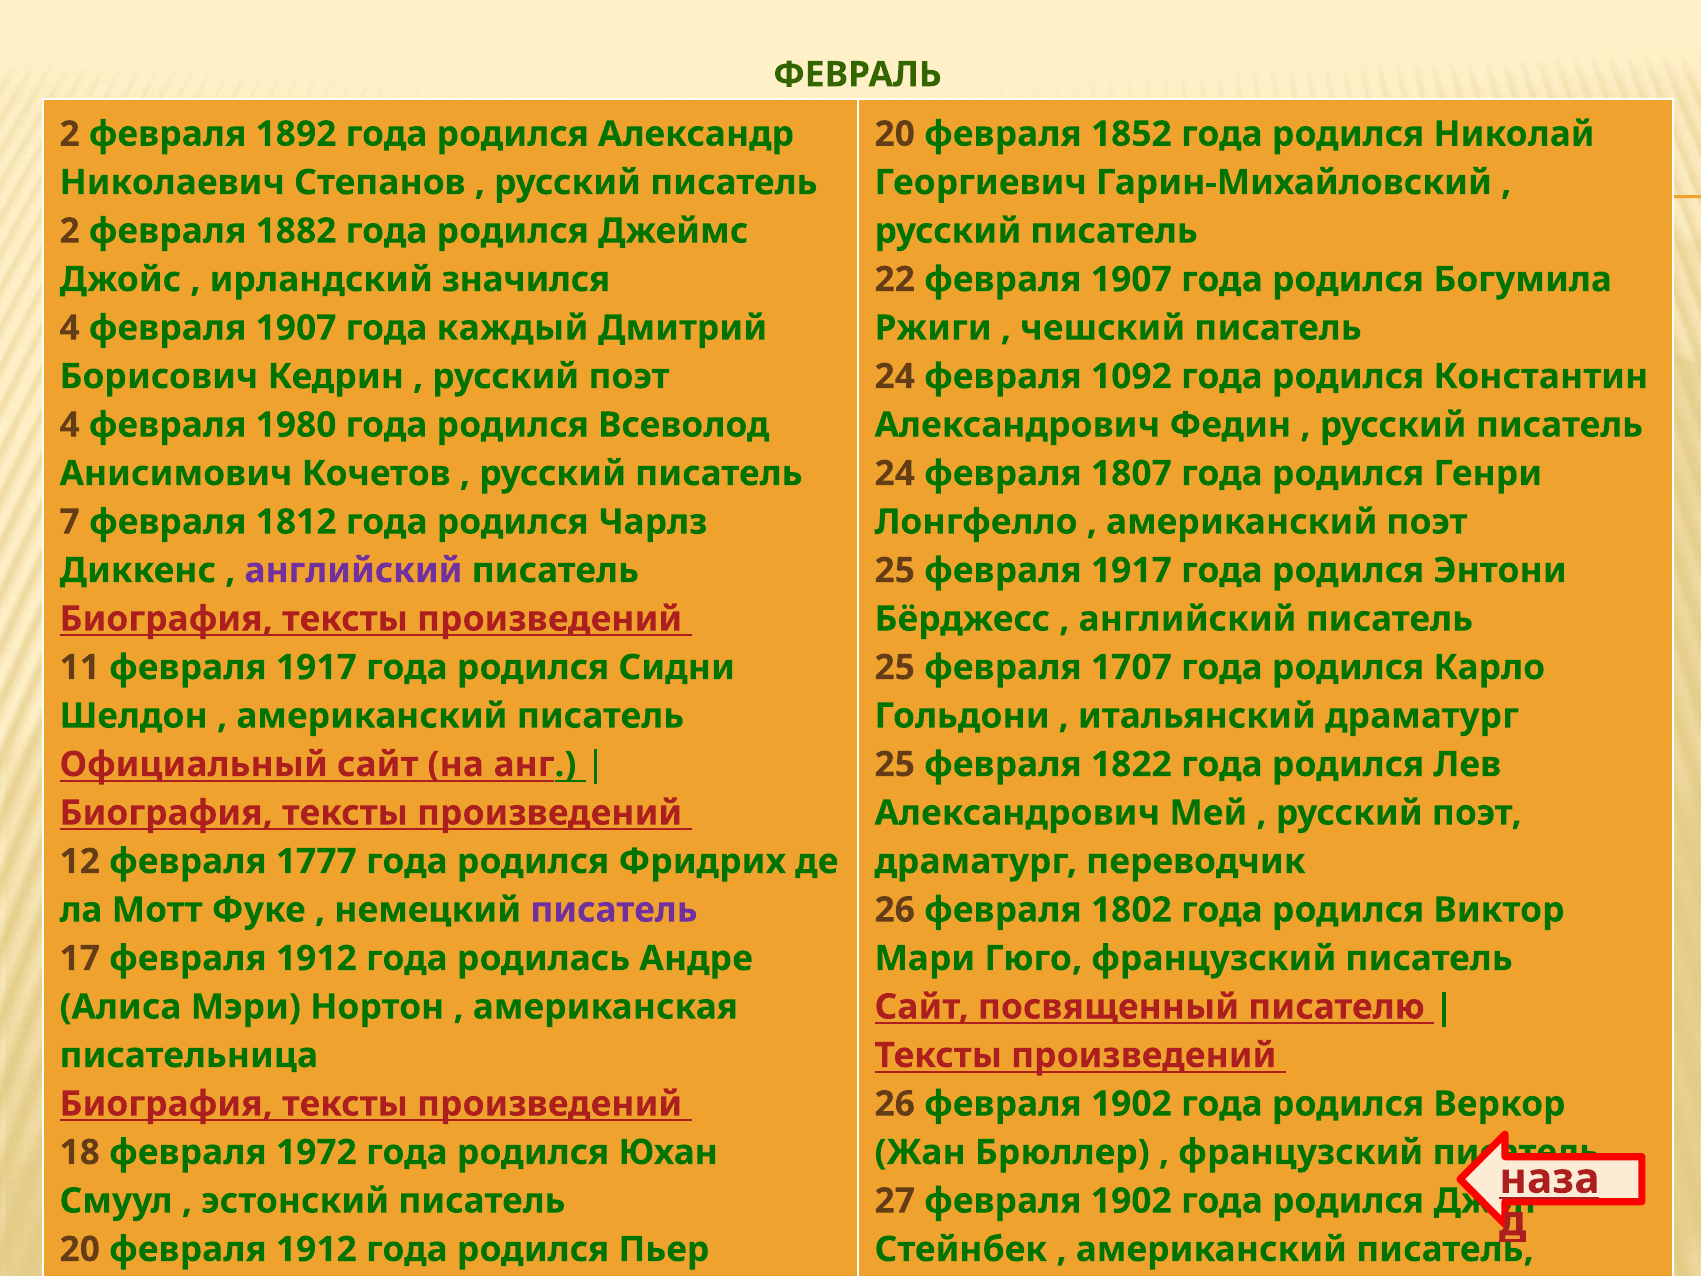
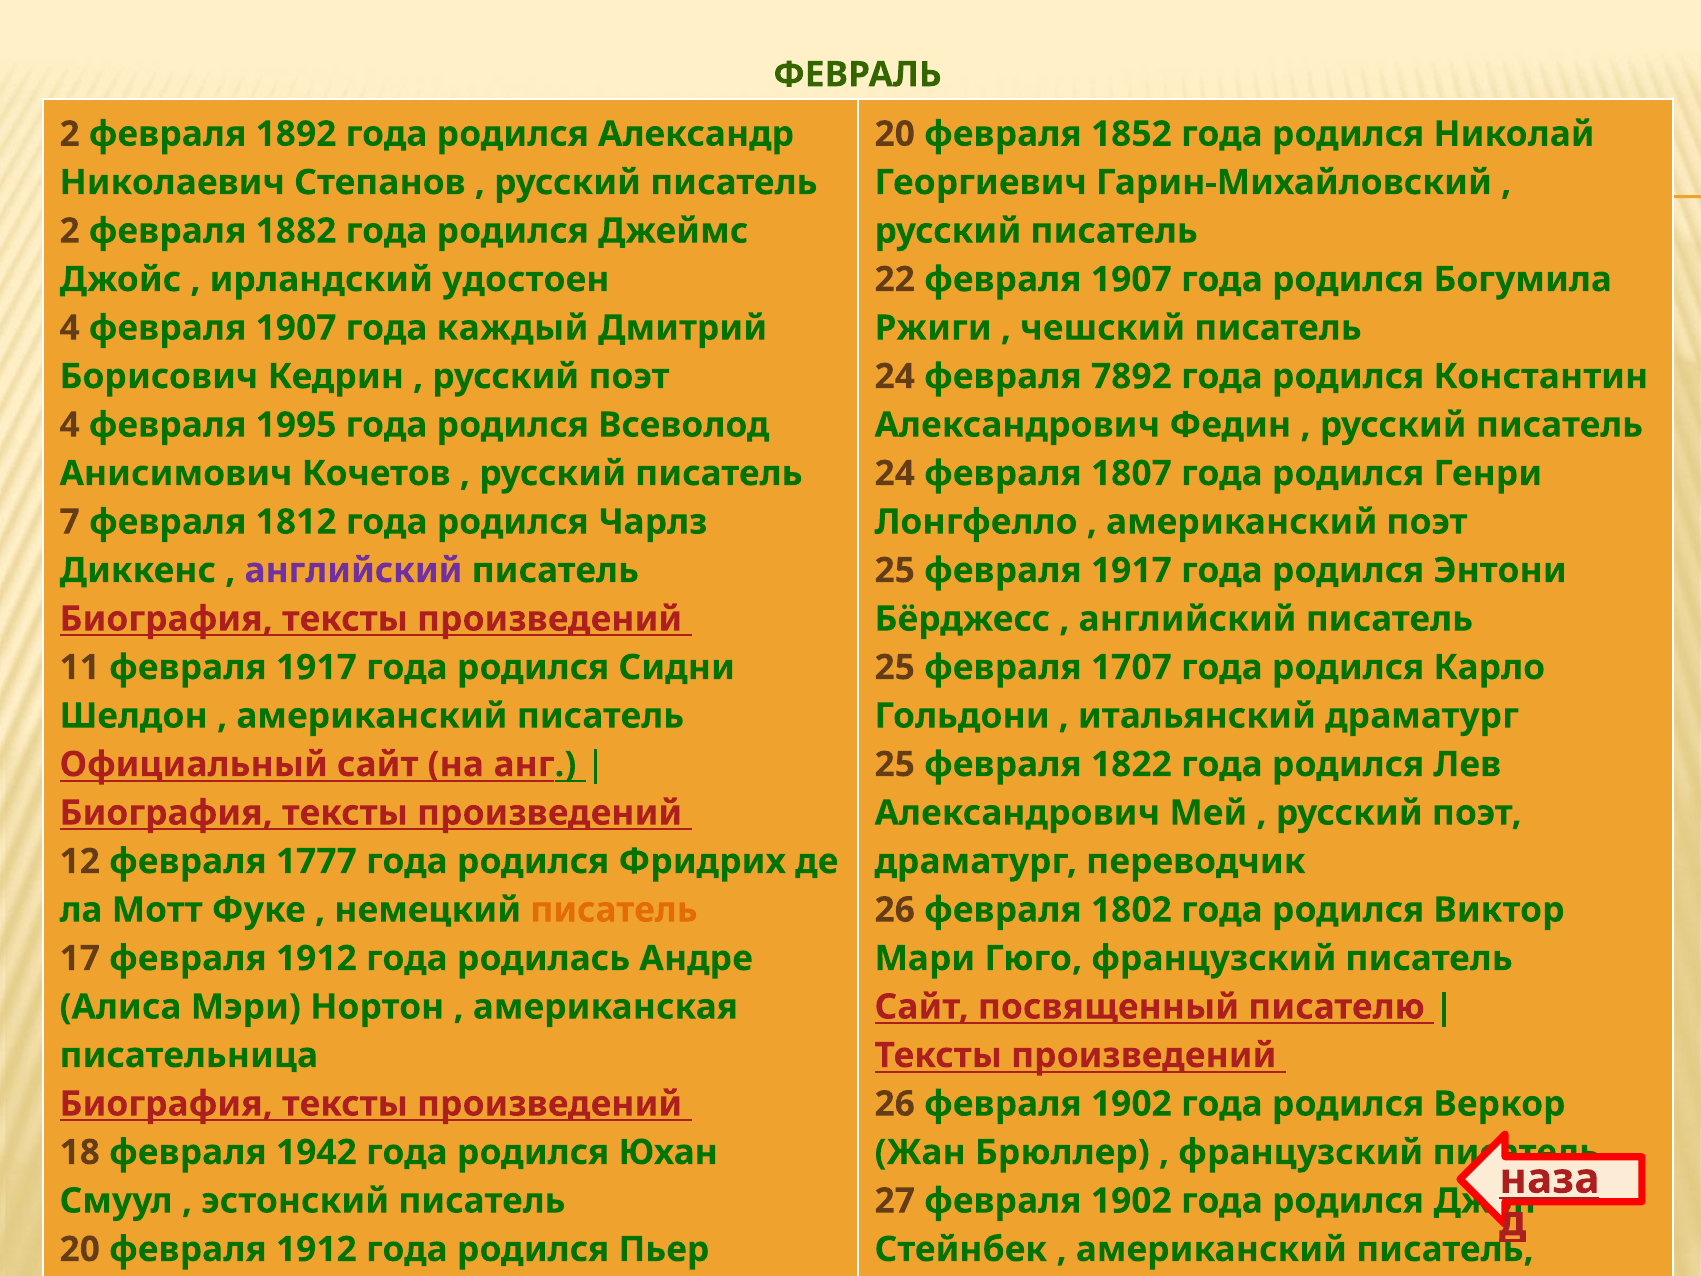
значился: значился -> удостоен
1092: 1092 -> 7892
1980: 1980 -> 1995
писатель at (614, 910) colour: purple -> orange
1972: 1972 -> 1942
